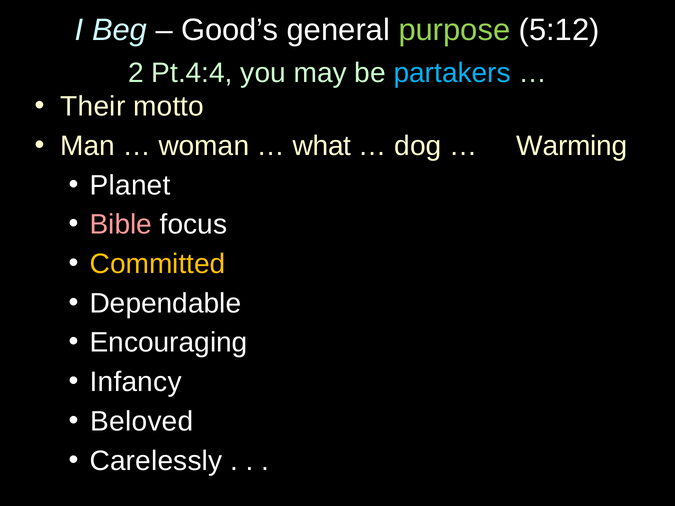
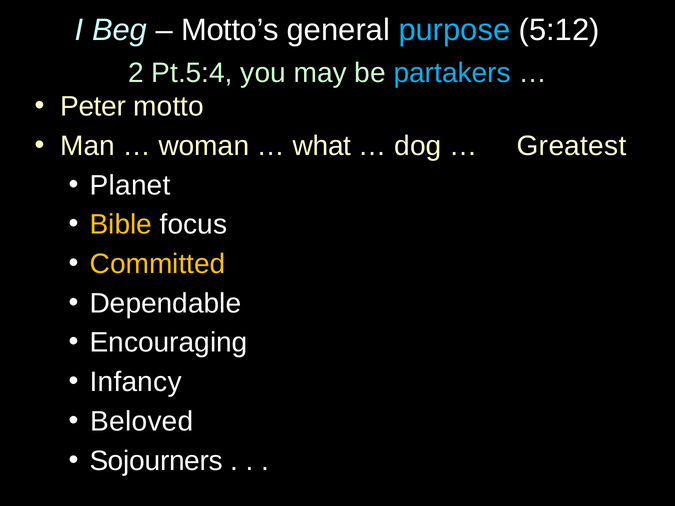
Good’s: Good’s -> Motto’s
purpose colour: light green -> light blue
Pt.4:4: Pt.4:4 -> Pt.5:4
Their: Their -> Peter
Warming: Warming -> Greatest
Bible colour: pink -> yellow
Carelessly: Carelessly -> Sojourners
